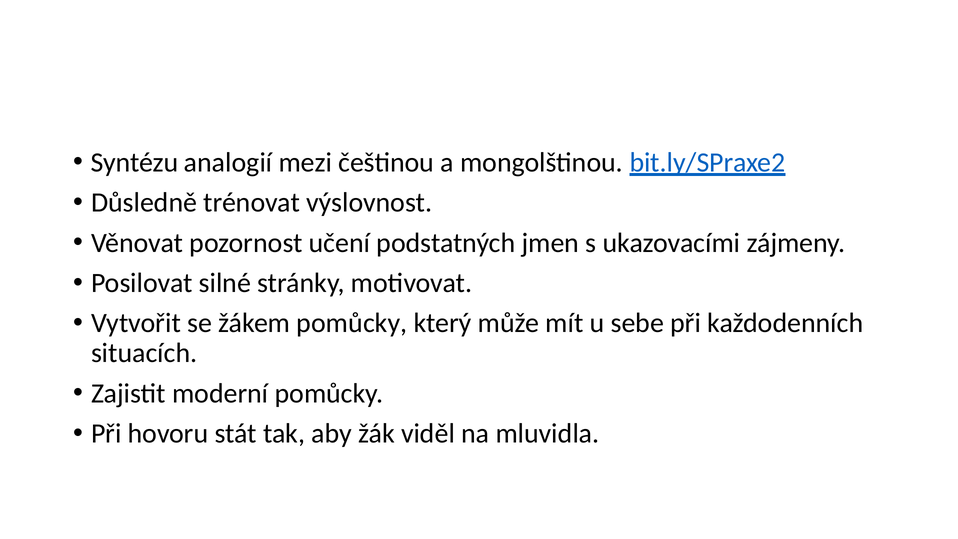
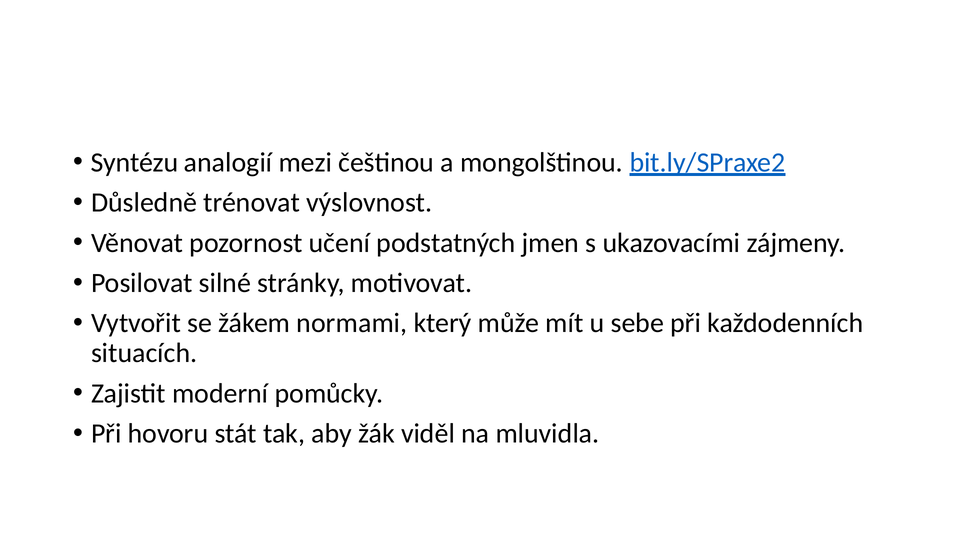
žákem pomůcky: pomůcky -> normami
